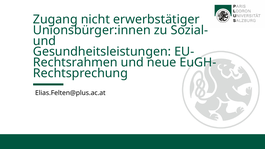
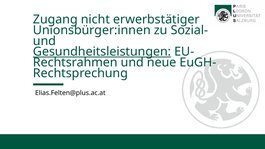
Gesundheitsleistungen underline: none -> present
